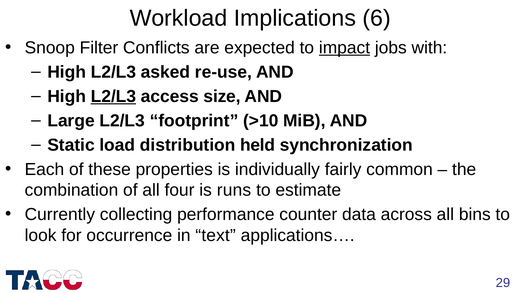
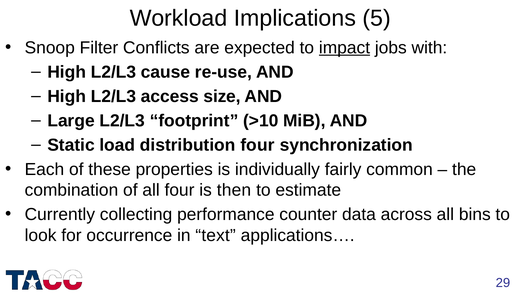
6: 6 -> 5
asked: asked -> cause
L2/L3 at (113, 96) underline: present -> none
distribution held: held -> four
runs: runs -> then
